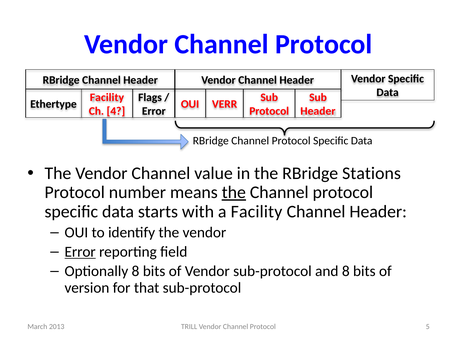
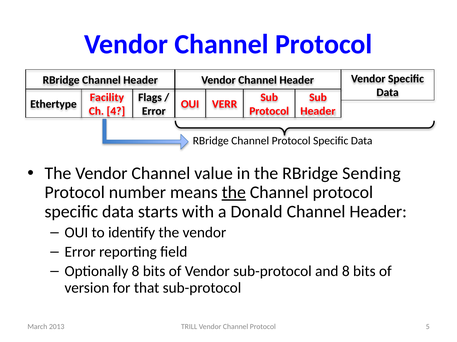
Stations: Stations -> Sending
a Facility: Facility -> Donald
Error at (80, 252) underline: present -> none
